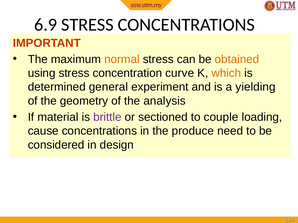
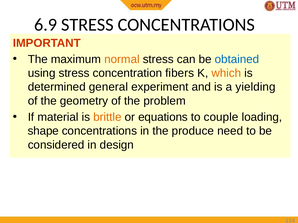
obtained colour: orange -> blue
curve: curve -> fibers
analysis: analysis -> problem
brittle colour: purple -> orange
sectioned: sectioned -> equations
cause: cause -> shape
